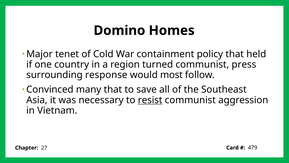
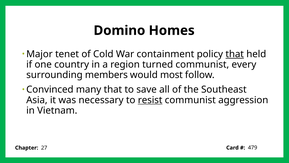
that at (235, 54) underline: none -> present
press: press -> every
response: response -> members
